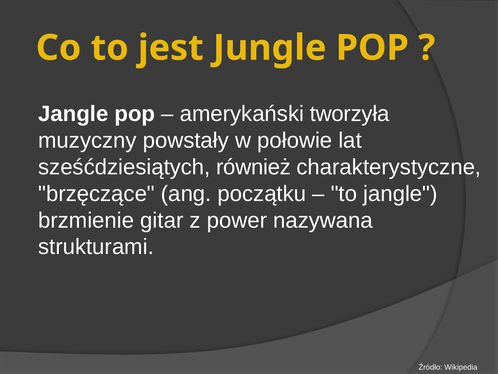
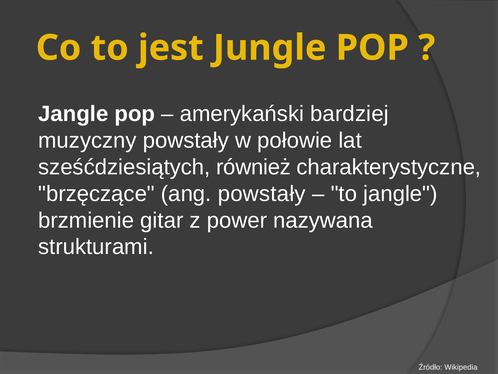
tworzyła: tworzyła -> bardziej
ang początku: początku -> powstały
